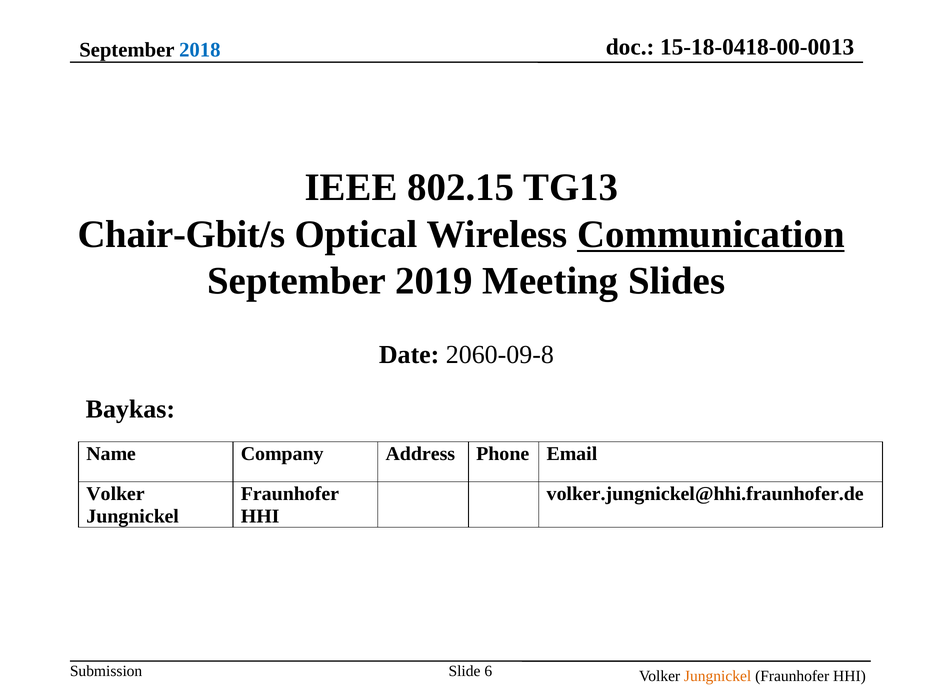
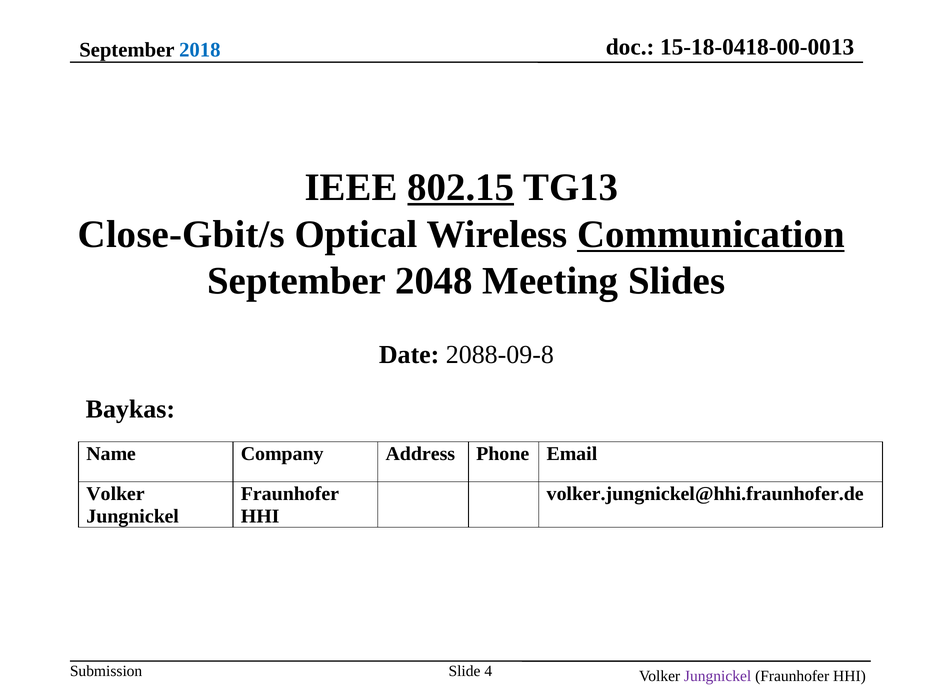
802.15 underline: none -> present
Chair-Gbit/s: Chair-Gbit/s -> Close-Gbit/s
2019: 2019 -> 2048
2060-09-8: 2060-09-8 -> 2088-09-8
6: 6 -> 4
Jungnickel at (718, 676) colour: orange -> purple
